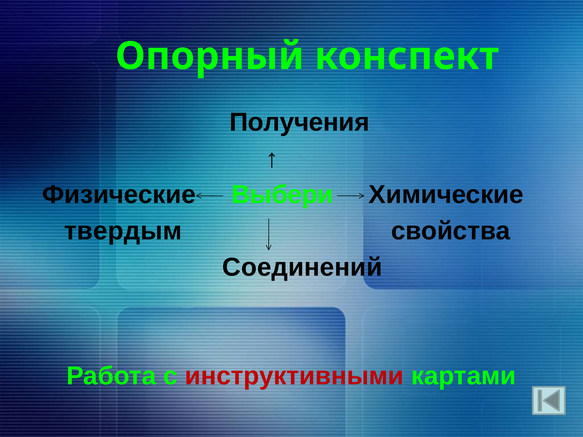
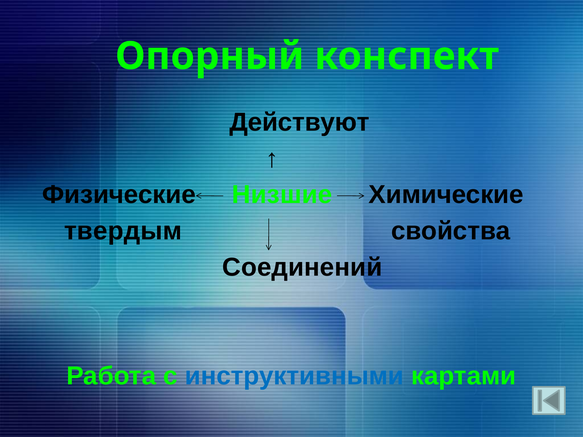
Получения: Получения -> Действуют
Выбери: Выбери -> Низшие
инструктивными colour: red -> blue
